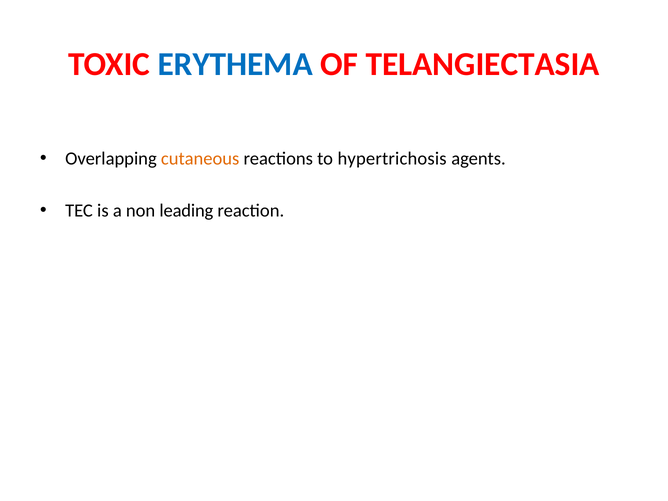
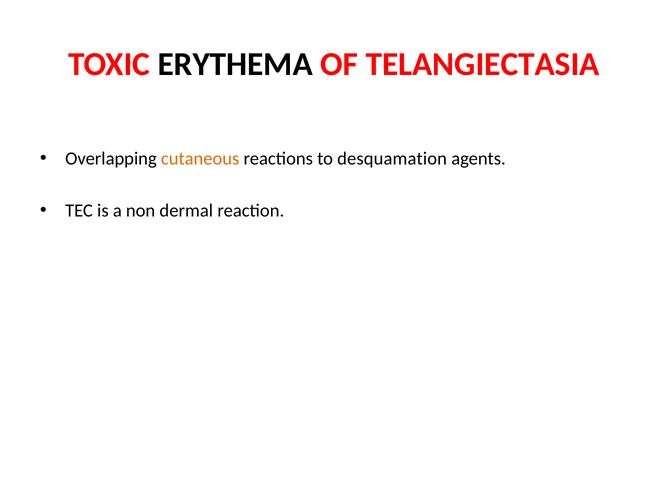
ERYTHEMA colour: blue -> black
hypertrichosis: hypertrichosis -> desquamation
leading: leading -> dermal
